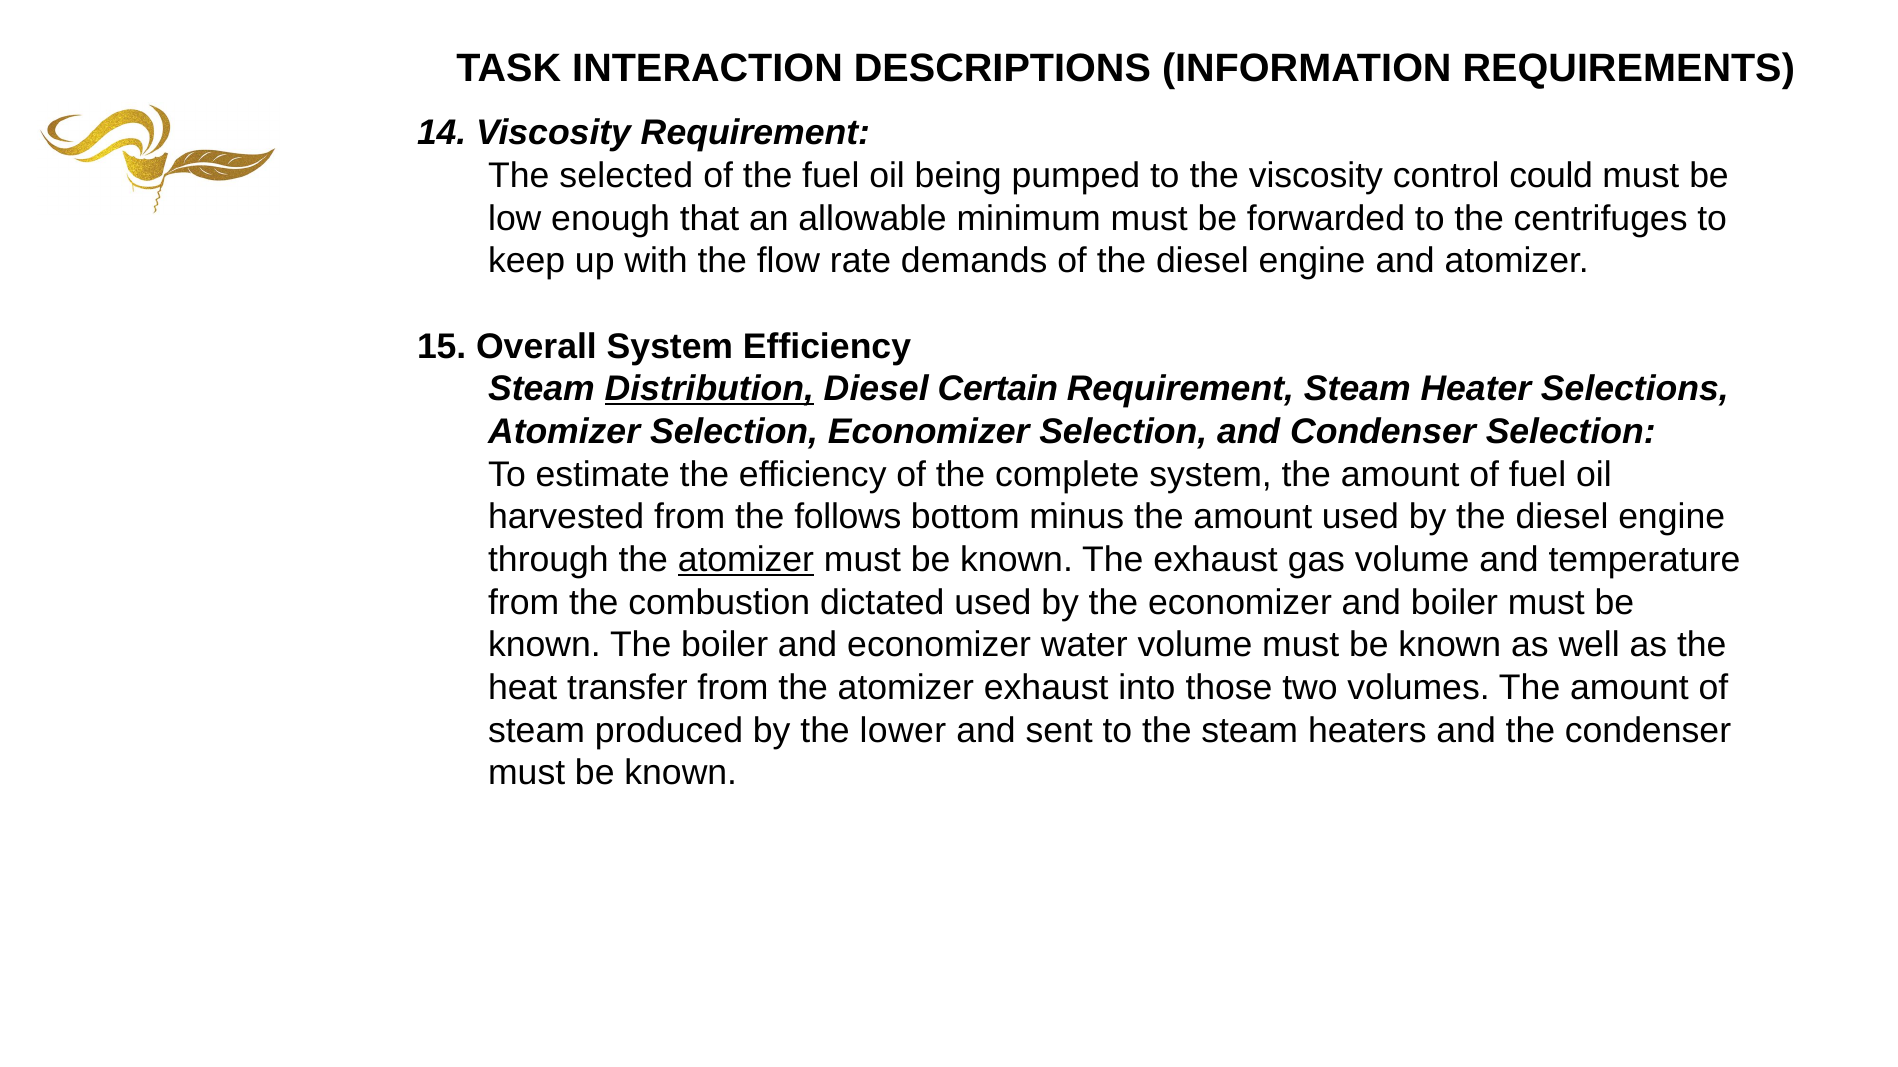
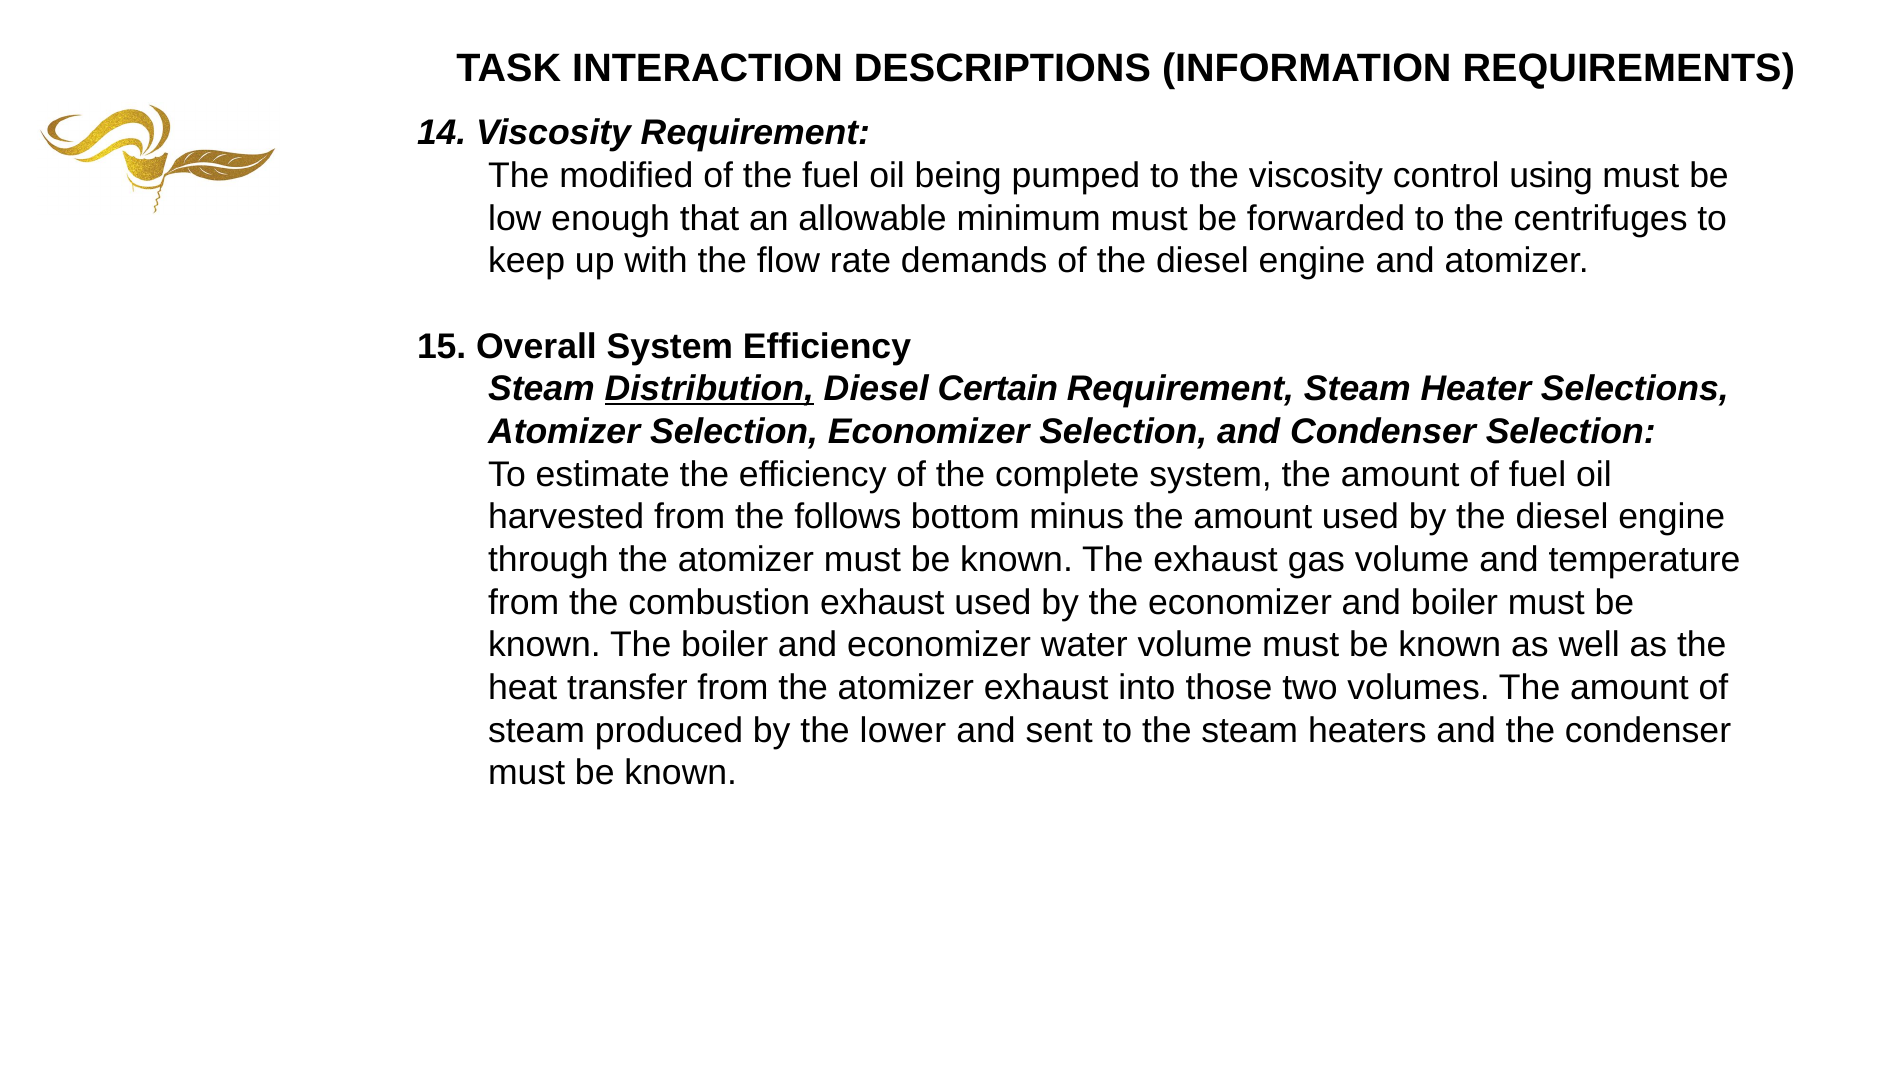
selected: selected -> modified
could: could -> using
atomizer at (746, 560) underline: present -> none
combustion dictated: dictated -> exhaust
